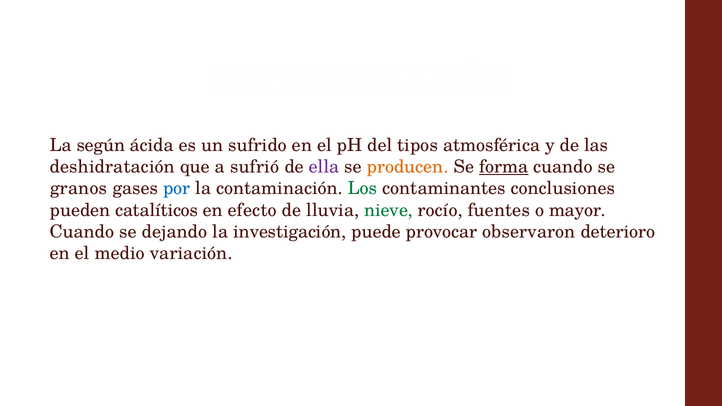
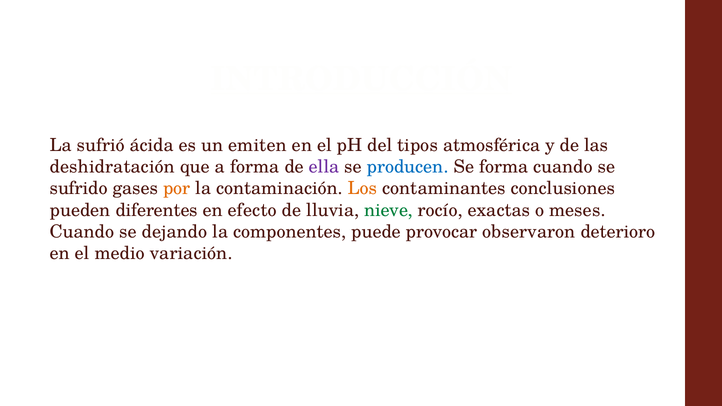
según: según -> sufrió
sufrido: sufrido -> emiten
a sufrió: sufrió -> forma
producen colour: orange -> blue
forma at (504, 167) underline: present -> none
granos: granos -> sufrido
por colour: blue -> orange
Los colour: green -> orange
catalíticos: catalíticos -> diferentes
fuentes: fuentes -> exactas
mayor: mayor -> meses
investigación: investigación -> componentes
